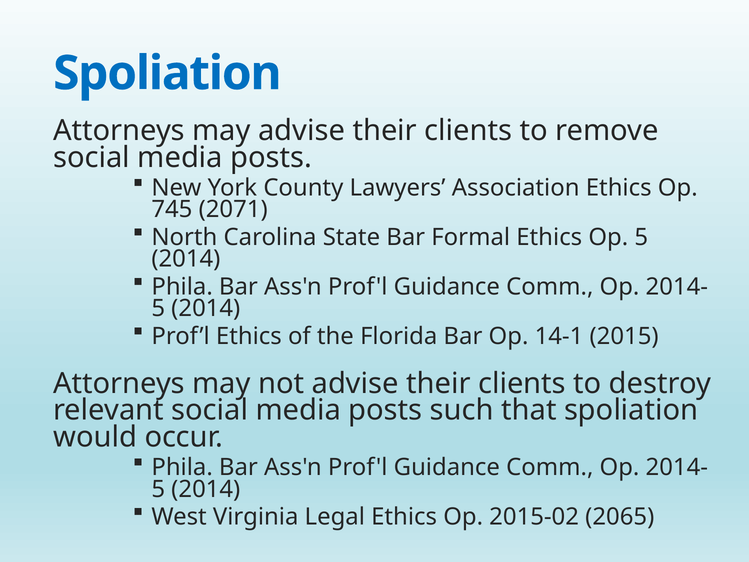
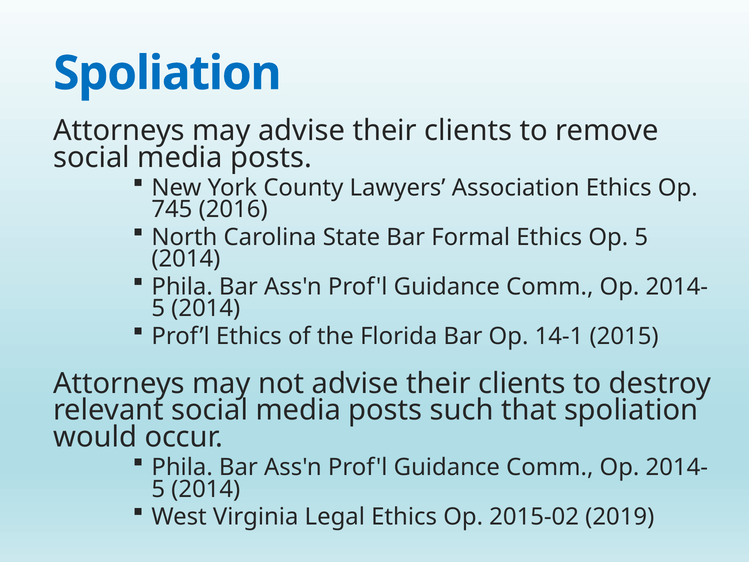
2071: 2071 -> 2016
2065: 2065 -> 2019
